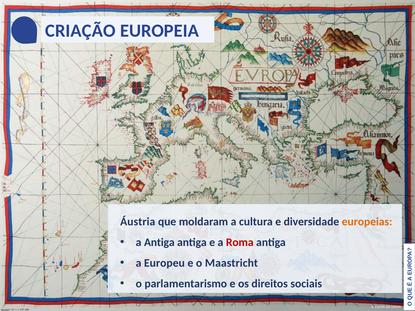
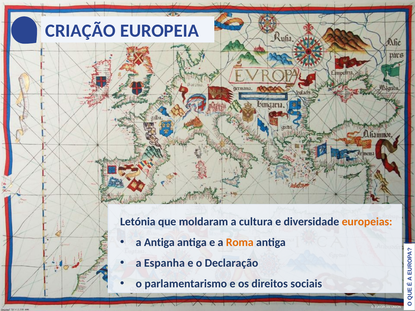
Áustria: Áustria -> Letónia
Roma colour: red -> orange
Europeu: Europeu -> Espanha
Maastricht: Maastricht -> Declaração
